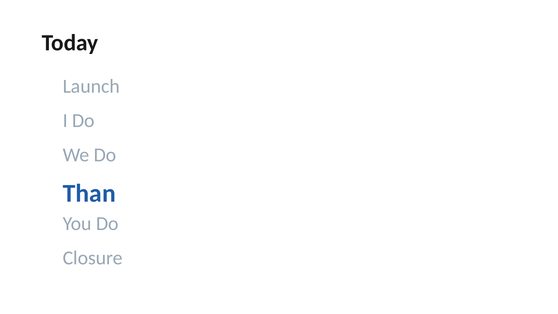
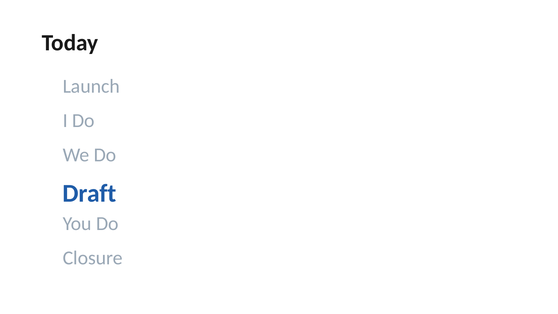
Than: Than -> Draft
